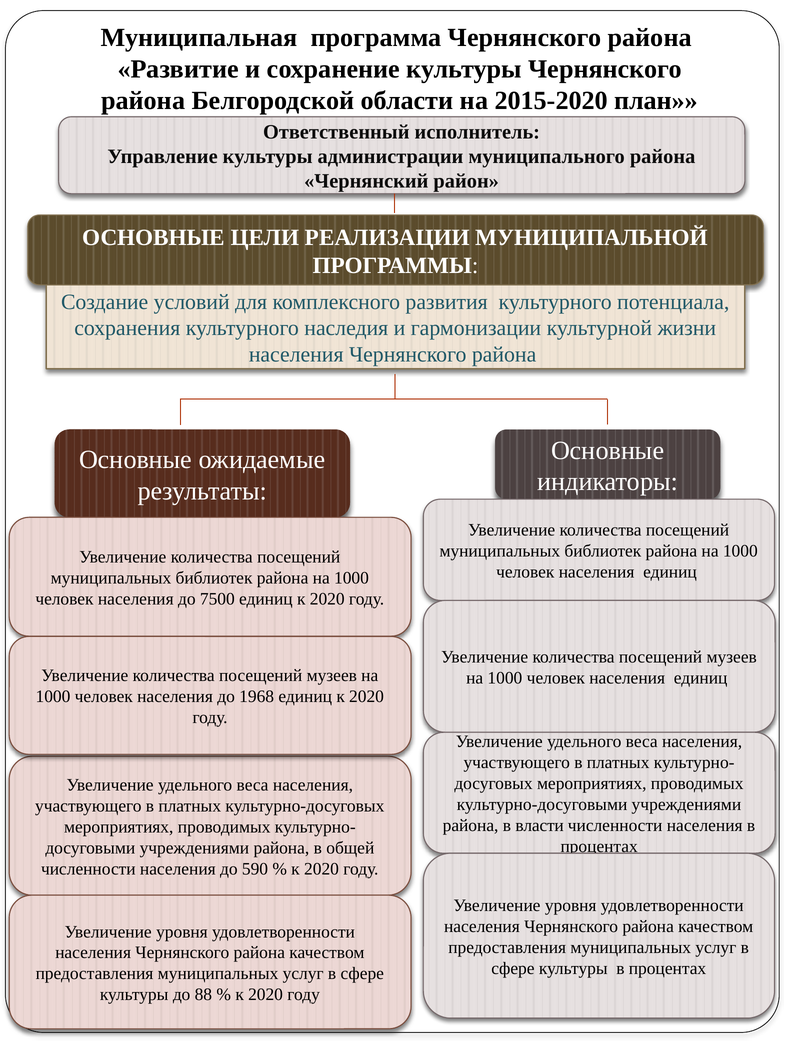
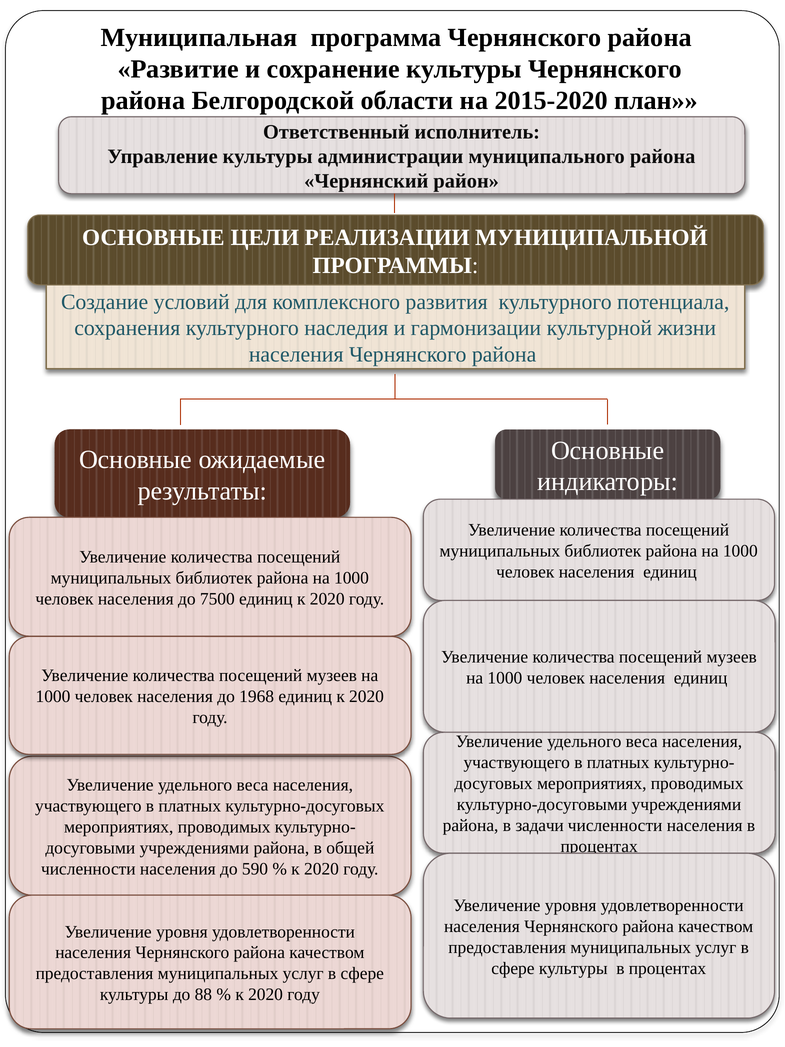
власти: власти -> задачи
